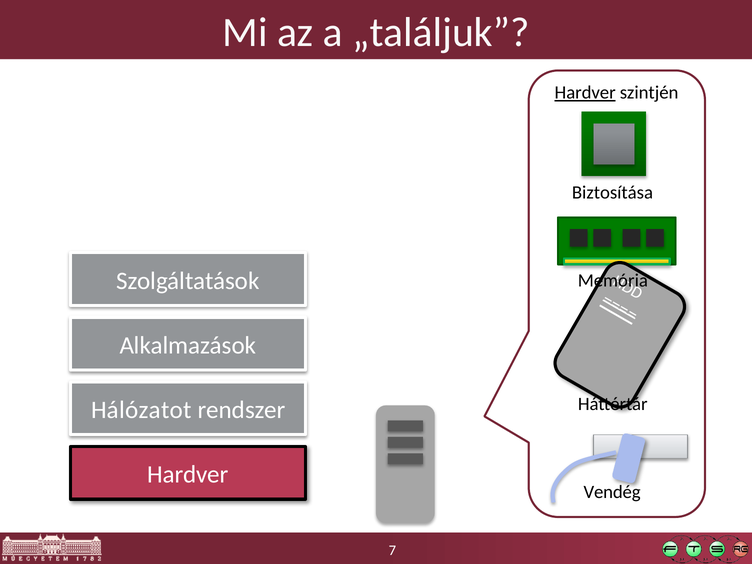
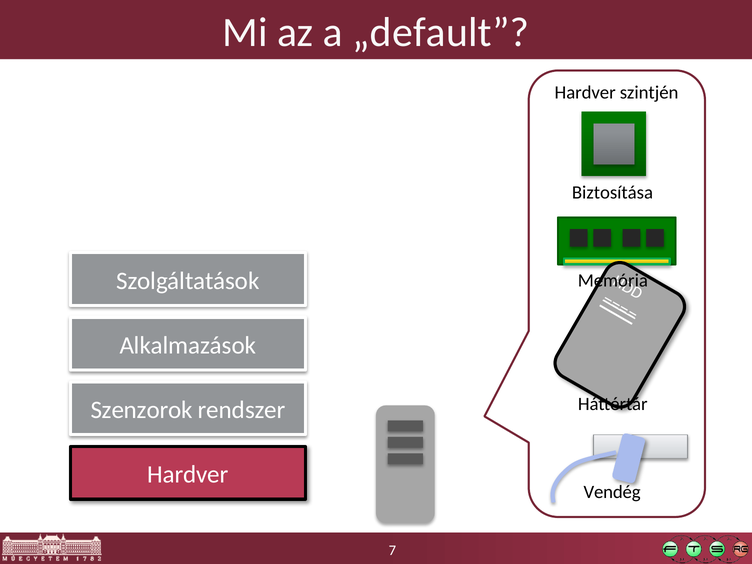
„találjuk: „találjuk -> „default
Hardver at (585, 93) underline: present -> none
Hálózatot: Hálózatot -> Szenzorok
